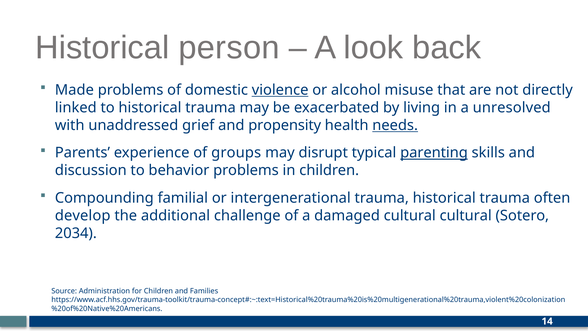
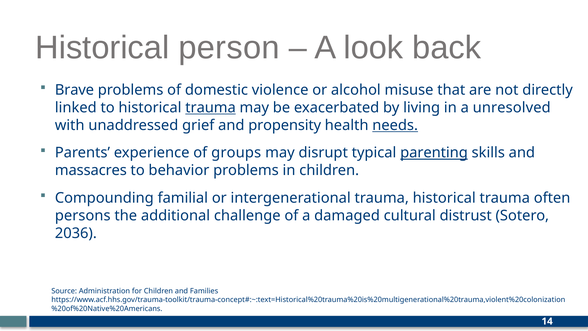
Made: Made -> Brave
violence underline: present -> none
trauma at (211, 108) underline: none -> present
discussion: discussion -> massacres
develop: develop -> persons
cultural cultural: cultural -> distrust
2034: 2034 -> 2036
